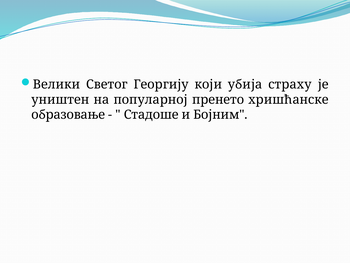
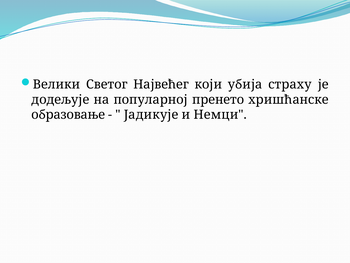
Георгију: Георгију -> Највећег
уништен: уништен -> додељује
Стадоше: Стадоше -> Јадикује
Бојним: Бојним -> Немци
